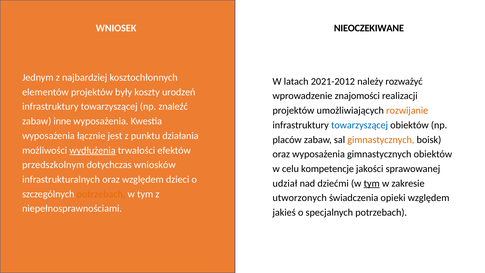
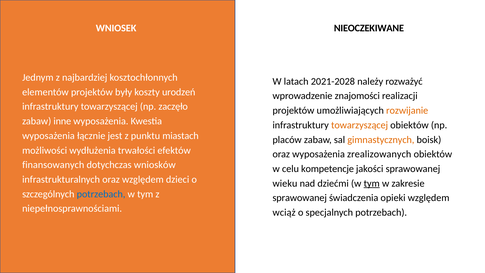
2021-2012: 2021-2012 -> 2021-2028
znaleźć: znaleźć -> zaczęło
towarzyszącej at (360, 125) colour: blue -> orange
działania: działania -> miastach
wydłużenia underline: present -> none
wyposażenia gimnastycznych: gimnastycznych -> zrealizowanych
przedszkolnym: przedszkolnym -> finansowanych
udział: udział -> wieku
potrzebach at (101, 194) colour: orange -> blue
utworzonych at (300, 198): utworzonych -> sprawowanej
jakieś: jakieś -> wciąż
